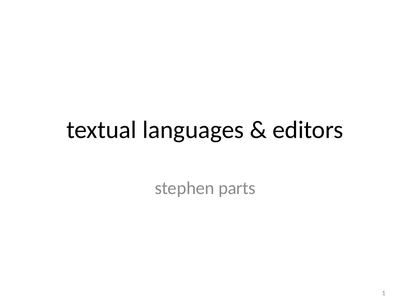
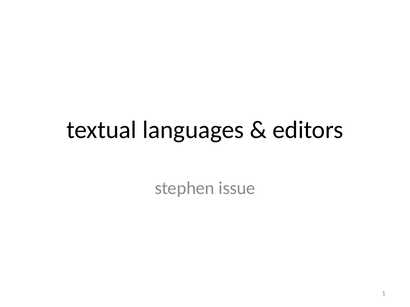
parts: parts -> issue
